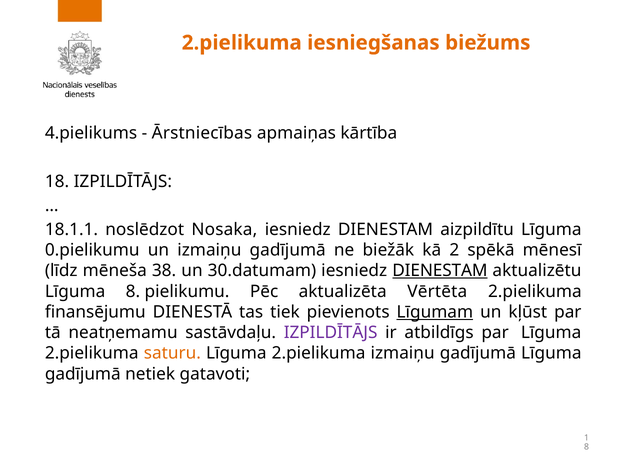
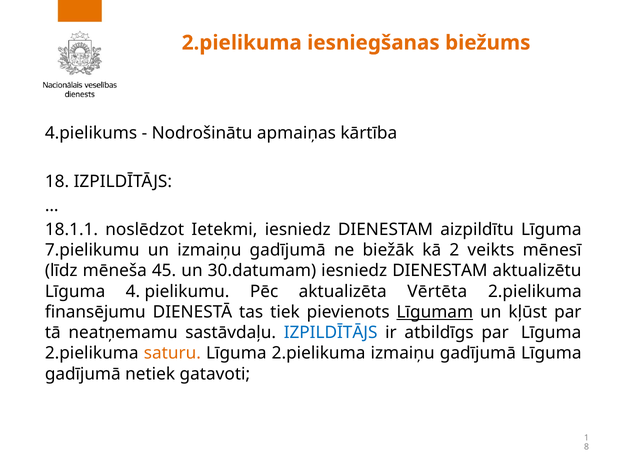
Ārstniecības: Ārstniecības -> Nodrošinātu
Nosaka: Nosaka -> Ietekmi
0.pielikumu: 0.pielikumu -> 7.pielikumu
spēkā: spēkā -> veikts
38: 38 -> 45
DIENESTAM at (440, 271) underline: present -> none
Līguma 8: 8 -> 4
IZPILDĪTĀJS at (331, 333) colour: purple -> blue
